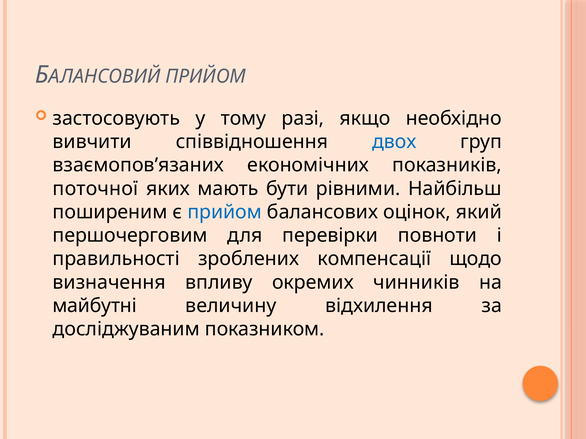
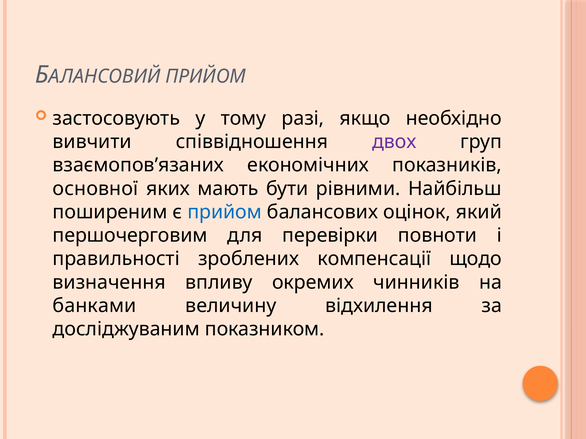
двох colour: blue -> purple
поточної: поточної -> основної
майбутні: майбутні -> банками
